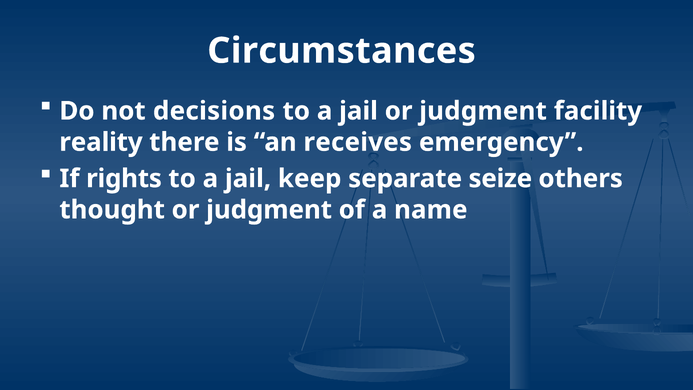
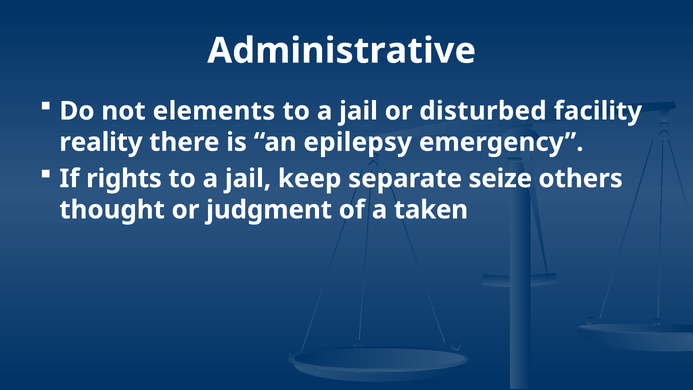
Circumstances: Circumstances -> Administrative
decisions: decisions -> elements
jail or judgment: judgment -> disturbed
receives: receives -> epilepsy
name: name -> taken
